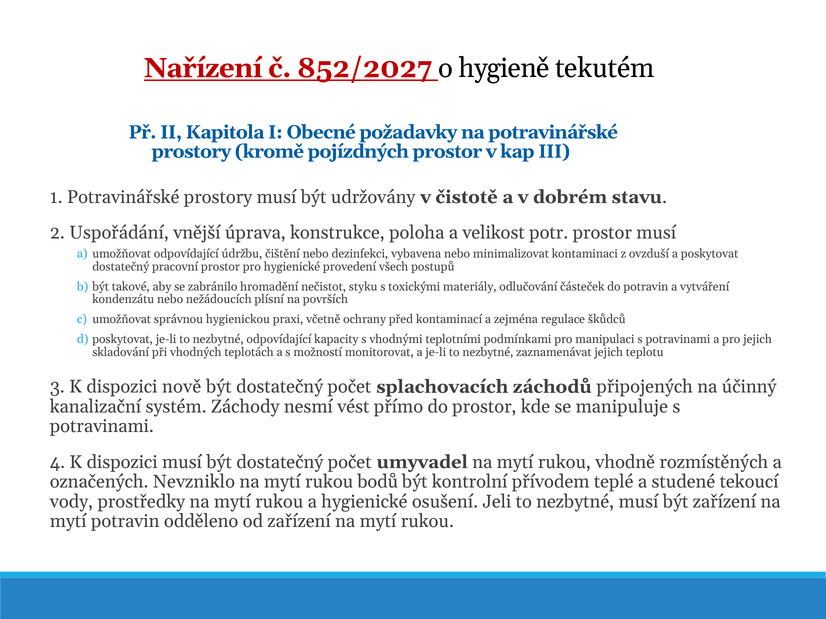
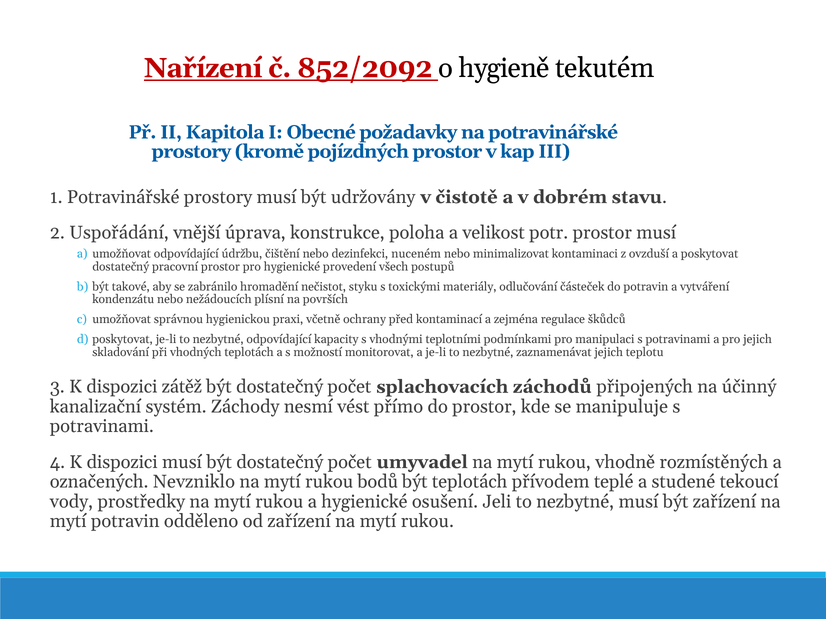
852/2027: 852/2027 -> 852/2092
vybavena: vybavena -> nuceném
nově: nově -> zátěž
být kontrolní: kontrolní -> teplotách
